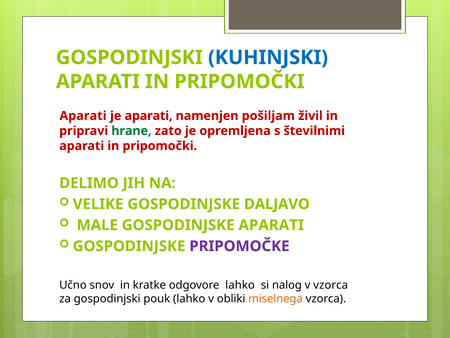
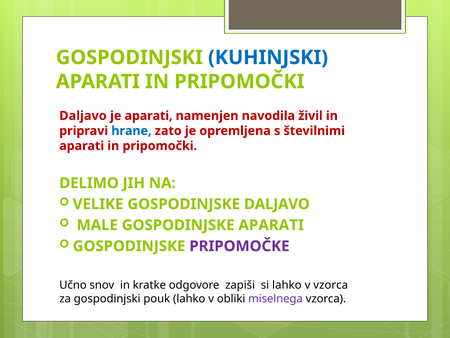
Aparati at (83, 116): Aparati -> Daljavo
pošiljam: pošiljam -> navodila
hrane colour: green -> blue
odgovore lahko: lahko -> zapiši
si nalog: nalog -> lahko
miselnega colour: orange -> purple
